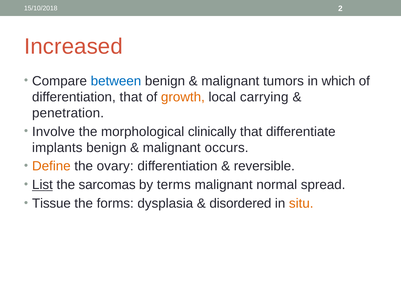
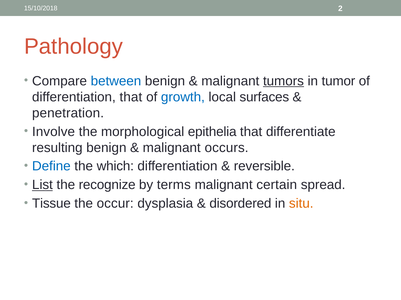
Increased: Increased -> Pathology
tumors underline: none -> present
which: which -> tumor
growth colour: orange -> blue
carrying: carrying -> surfaces
clinically: clinically -> epithelia
implants: implants -> resulting
Define colour: orange -> blue
ovary: ovary -> which
sarcomas: sarcomas -> recognize
normal: normal -> certain
forms: forms -> occur
